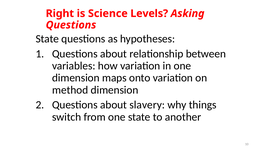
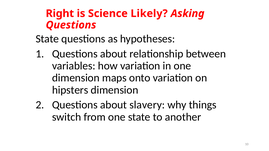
Levels: Levels -> Likely
method: method -> hipsters
